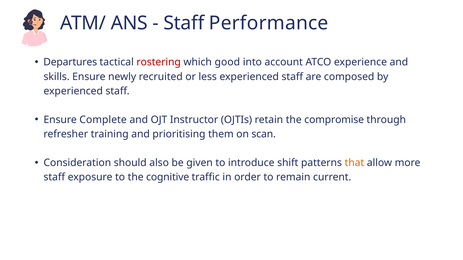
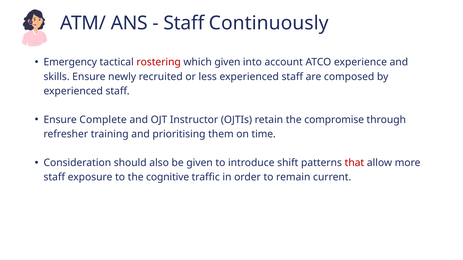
Performance: Performance -> Continuously
Departures: Departures -> Emergency
which good: good -> given
scan: scan -> time
that colour: orange -> red
